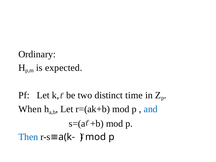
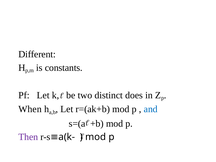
Ordinary: Ordinary -> Different
expected: expected -> constants
time: time -> does
Then colour: blue -> purple
